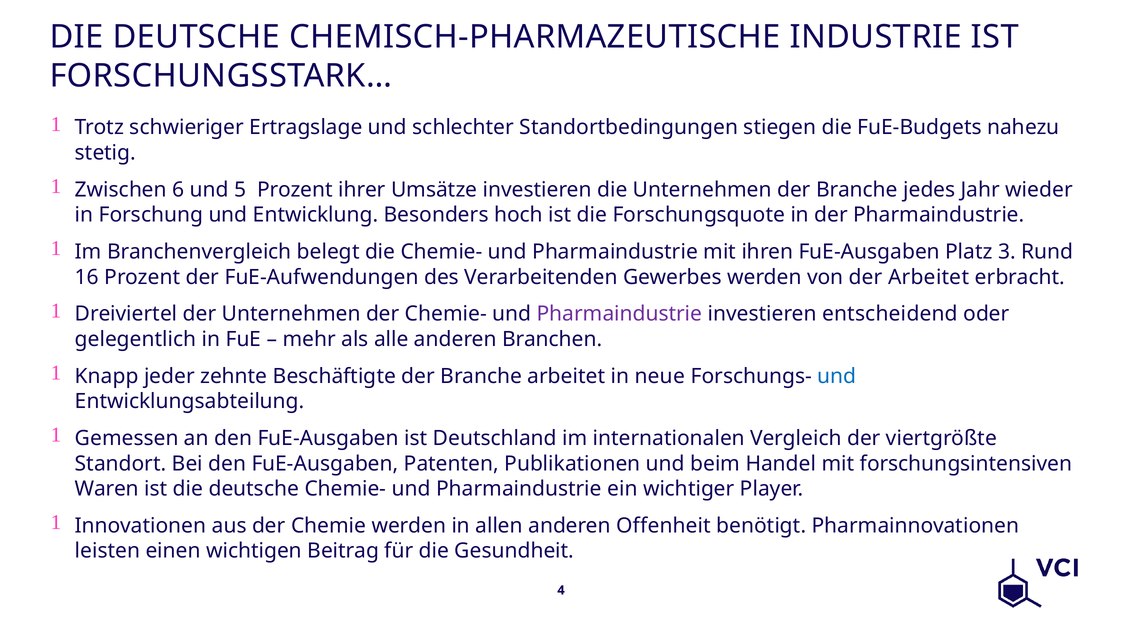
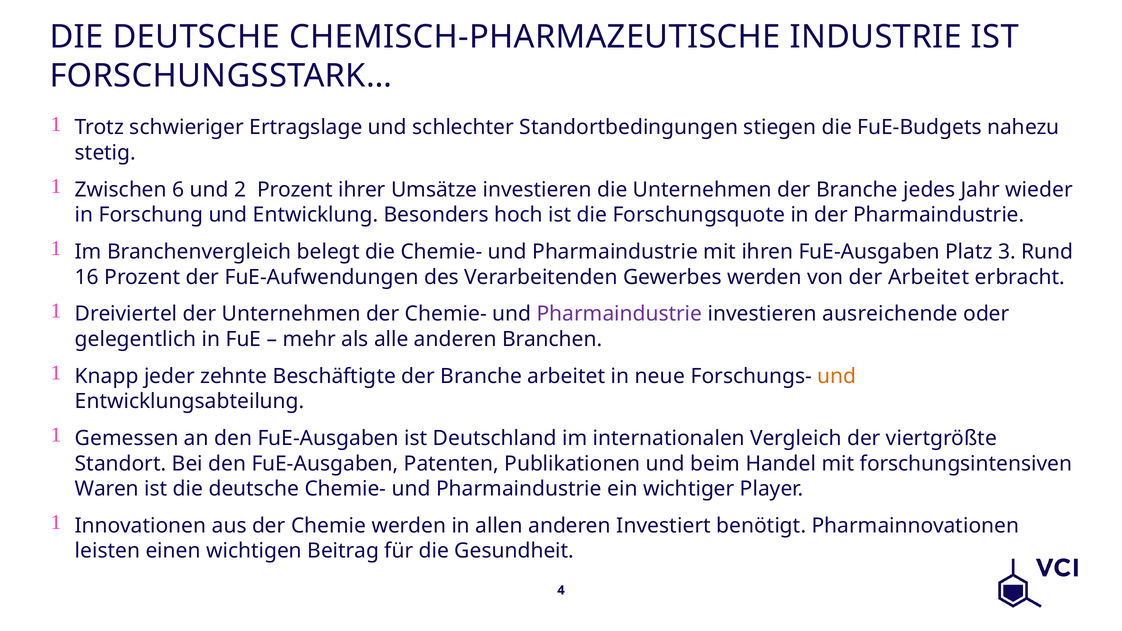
5: 5 -> 2
entscheidend: entscheidend -> ausreichende
und at (837, 376) colour: blue -> orange
Offenheit: Offenheit -> Investiert
